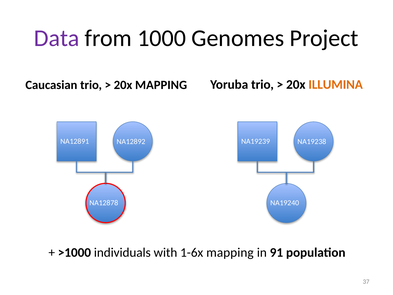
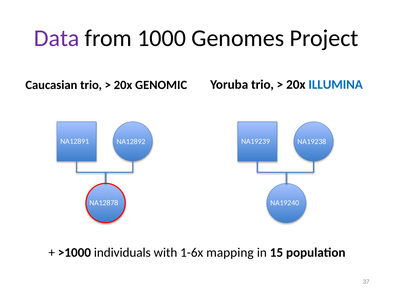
20x MAPPING: MAPPING -> GENOMIC
ILLUMINA colour: orange -> blue
91: 91 -> 15
